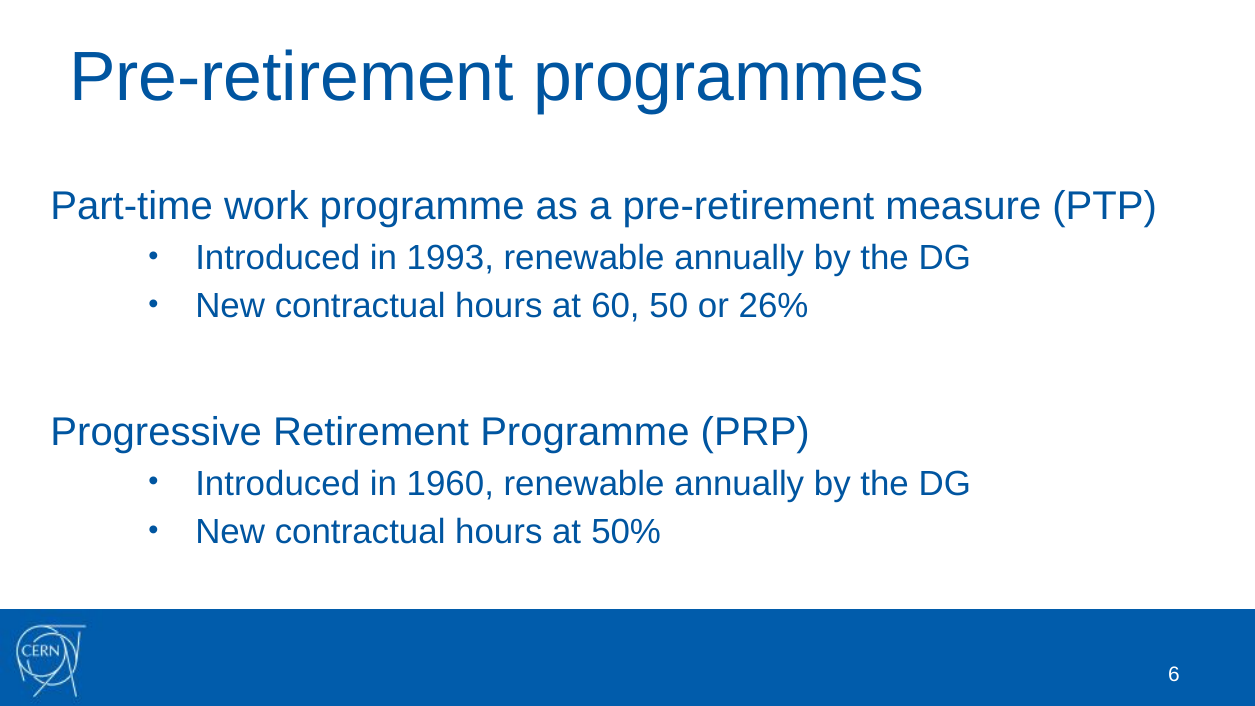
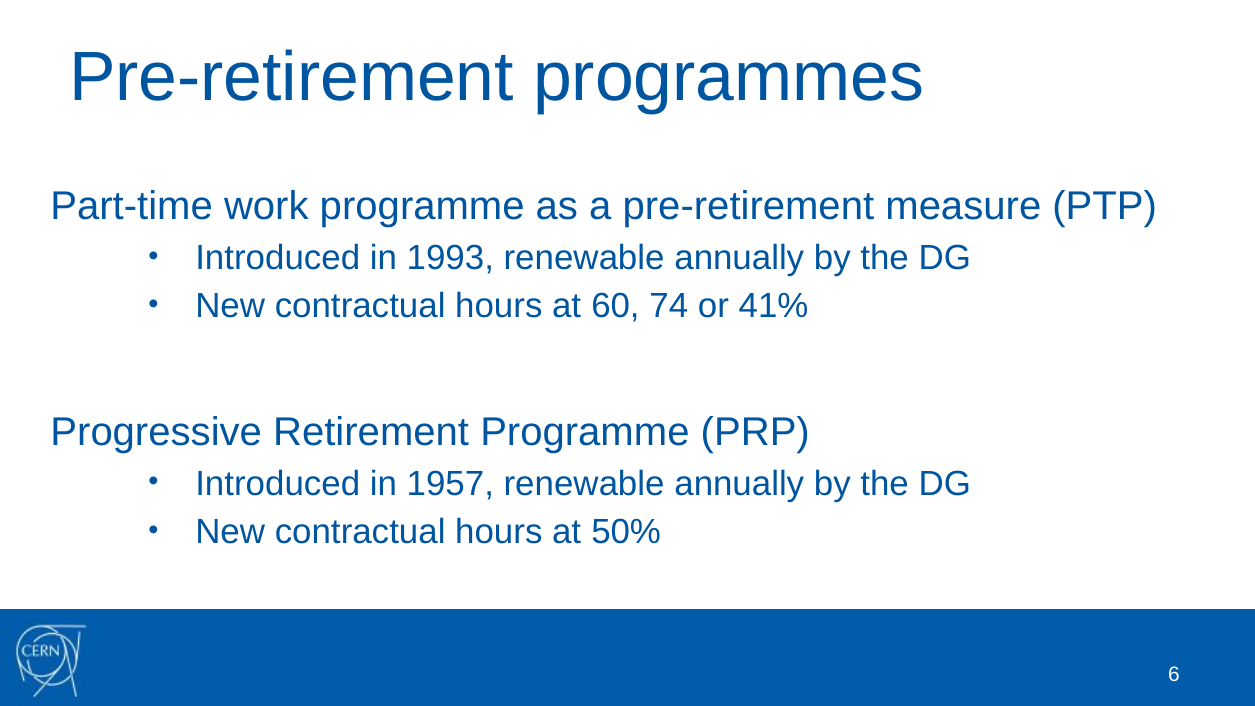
50: 50 -> 74
26%: 26% -> 41%
1960: 1960 -> 1957
